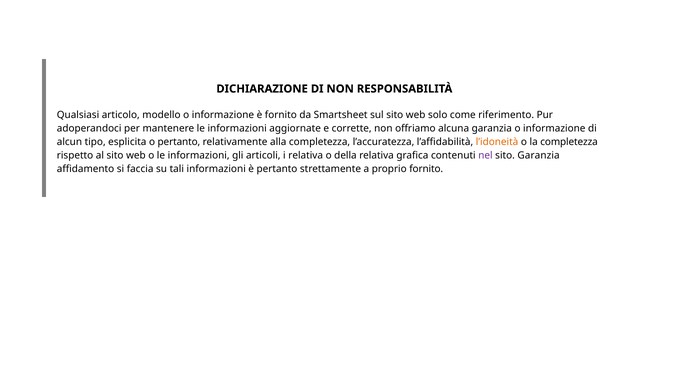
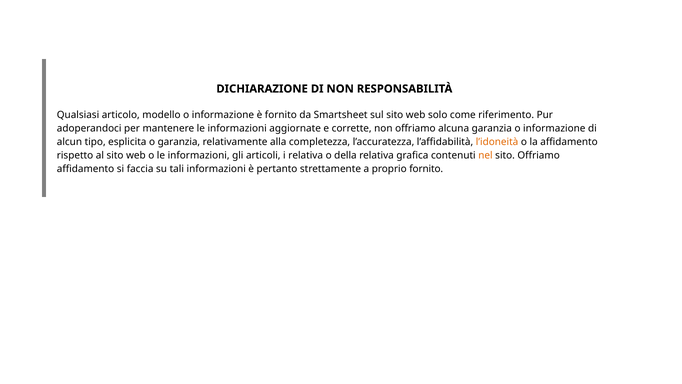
o pertanto: pertanto -> garanzia
la completezza: completezza -> affidamento
nel colour: purple -> orange
sito Garanzia: Garanzia -> Offriamo
